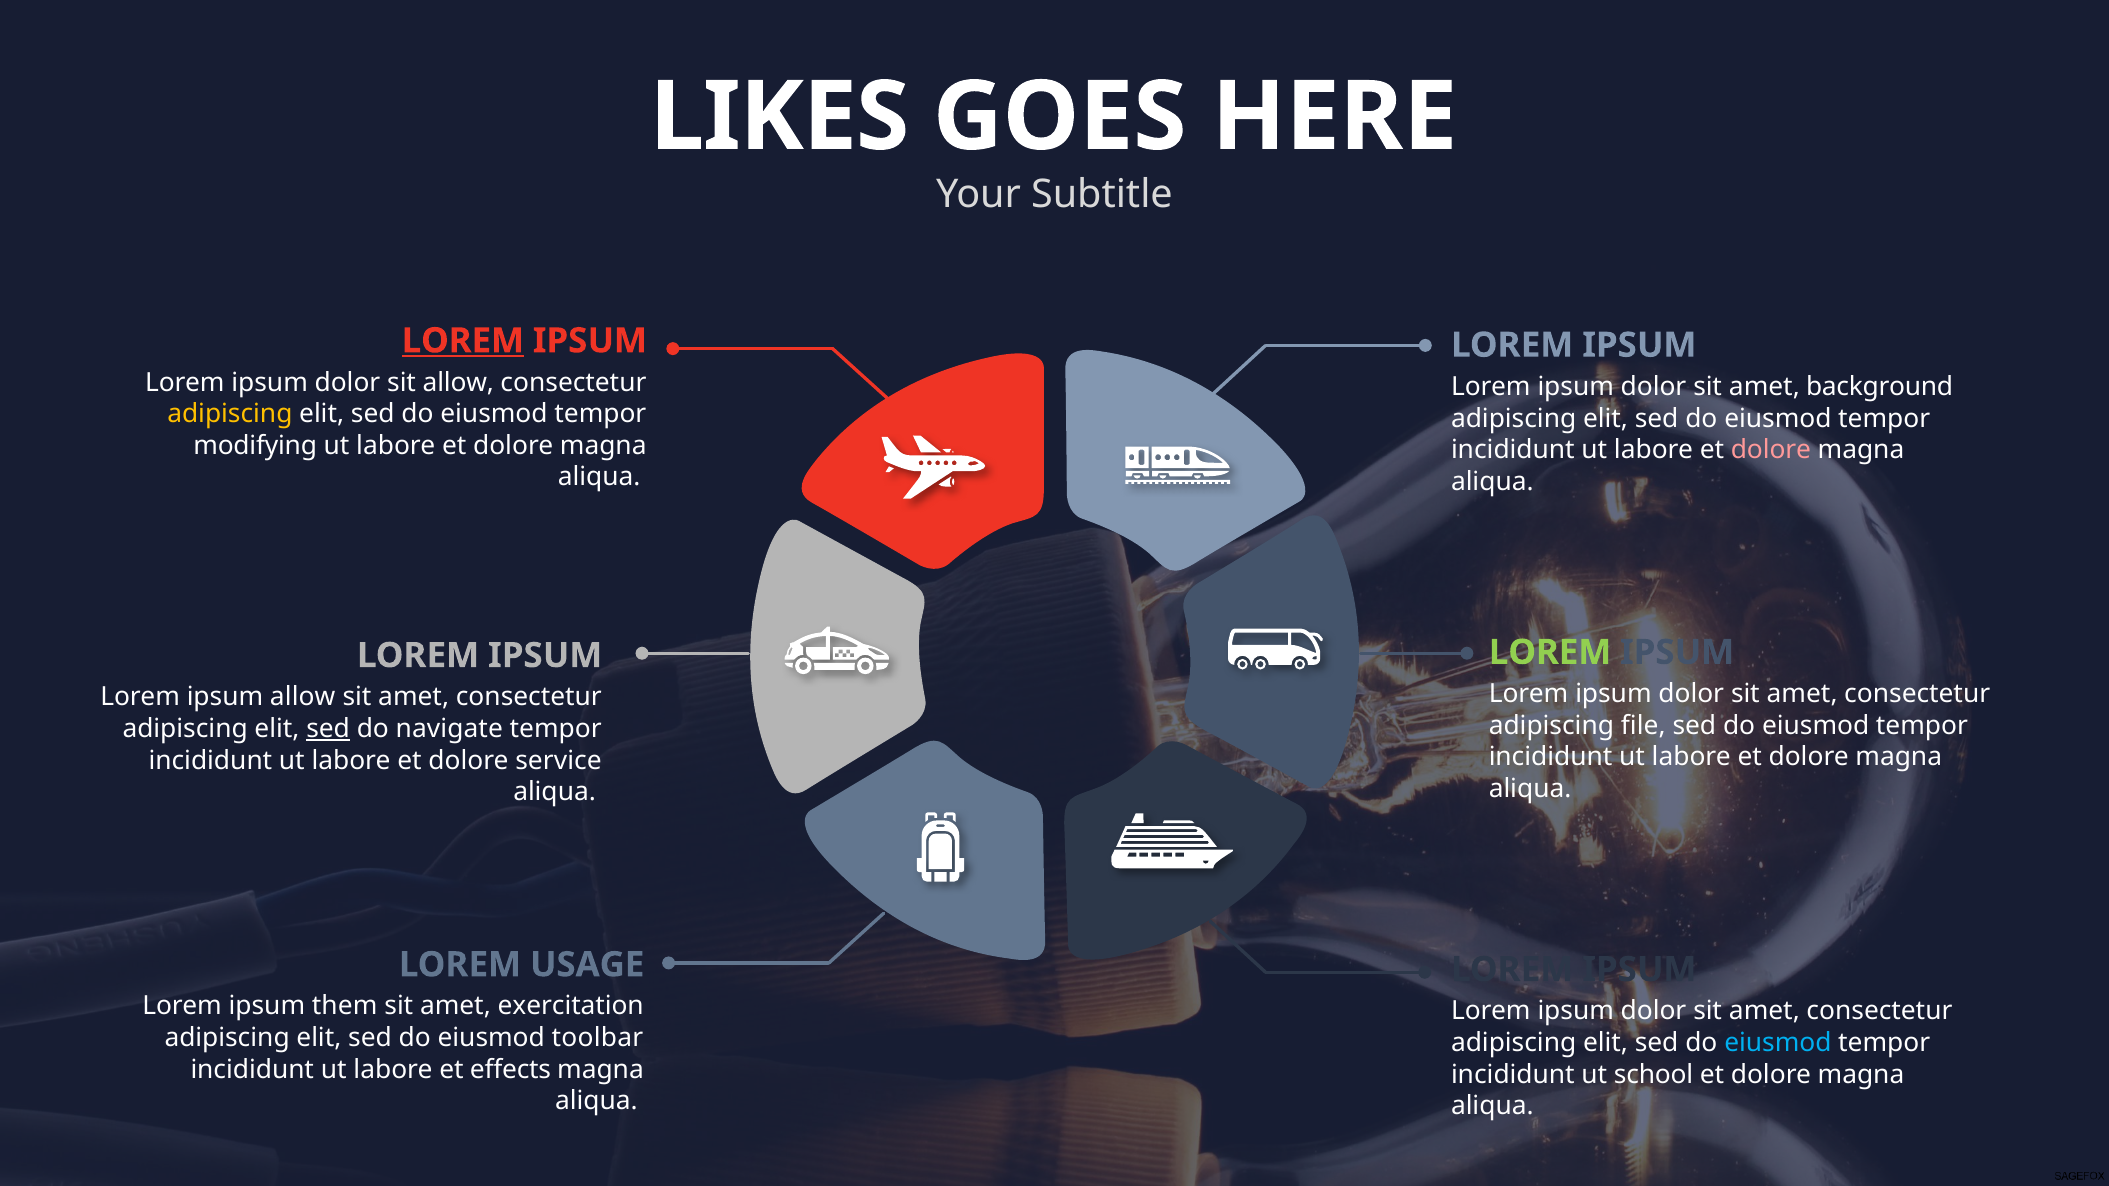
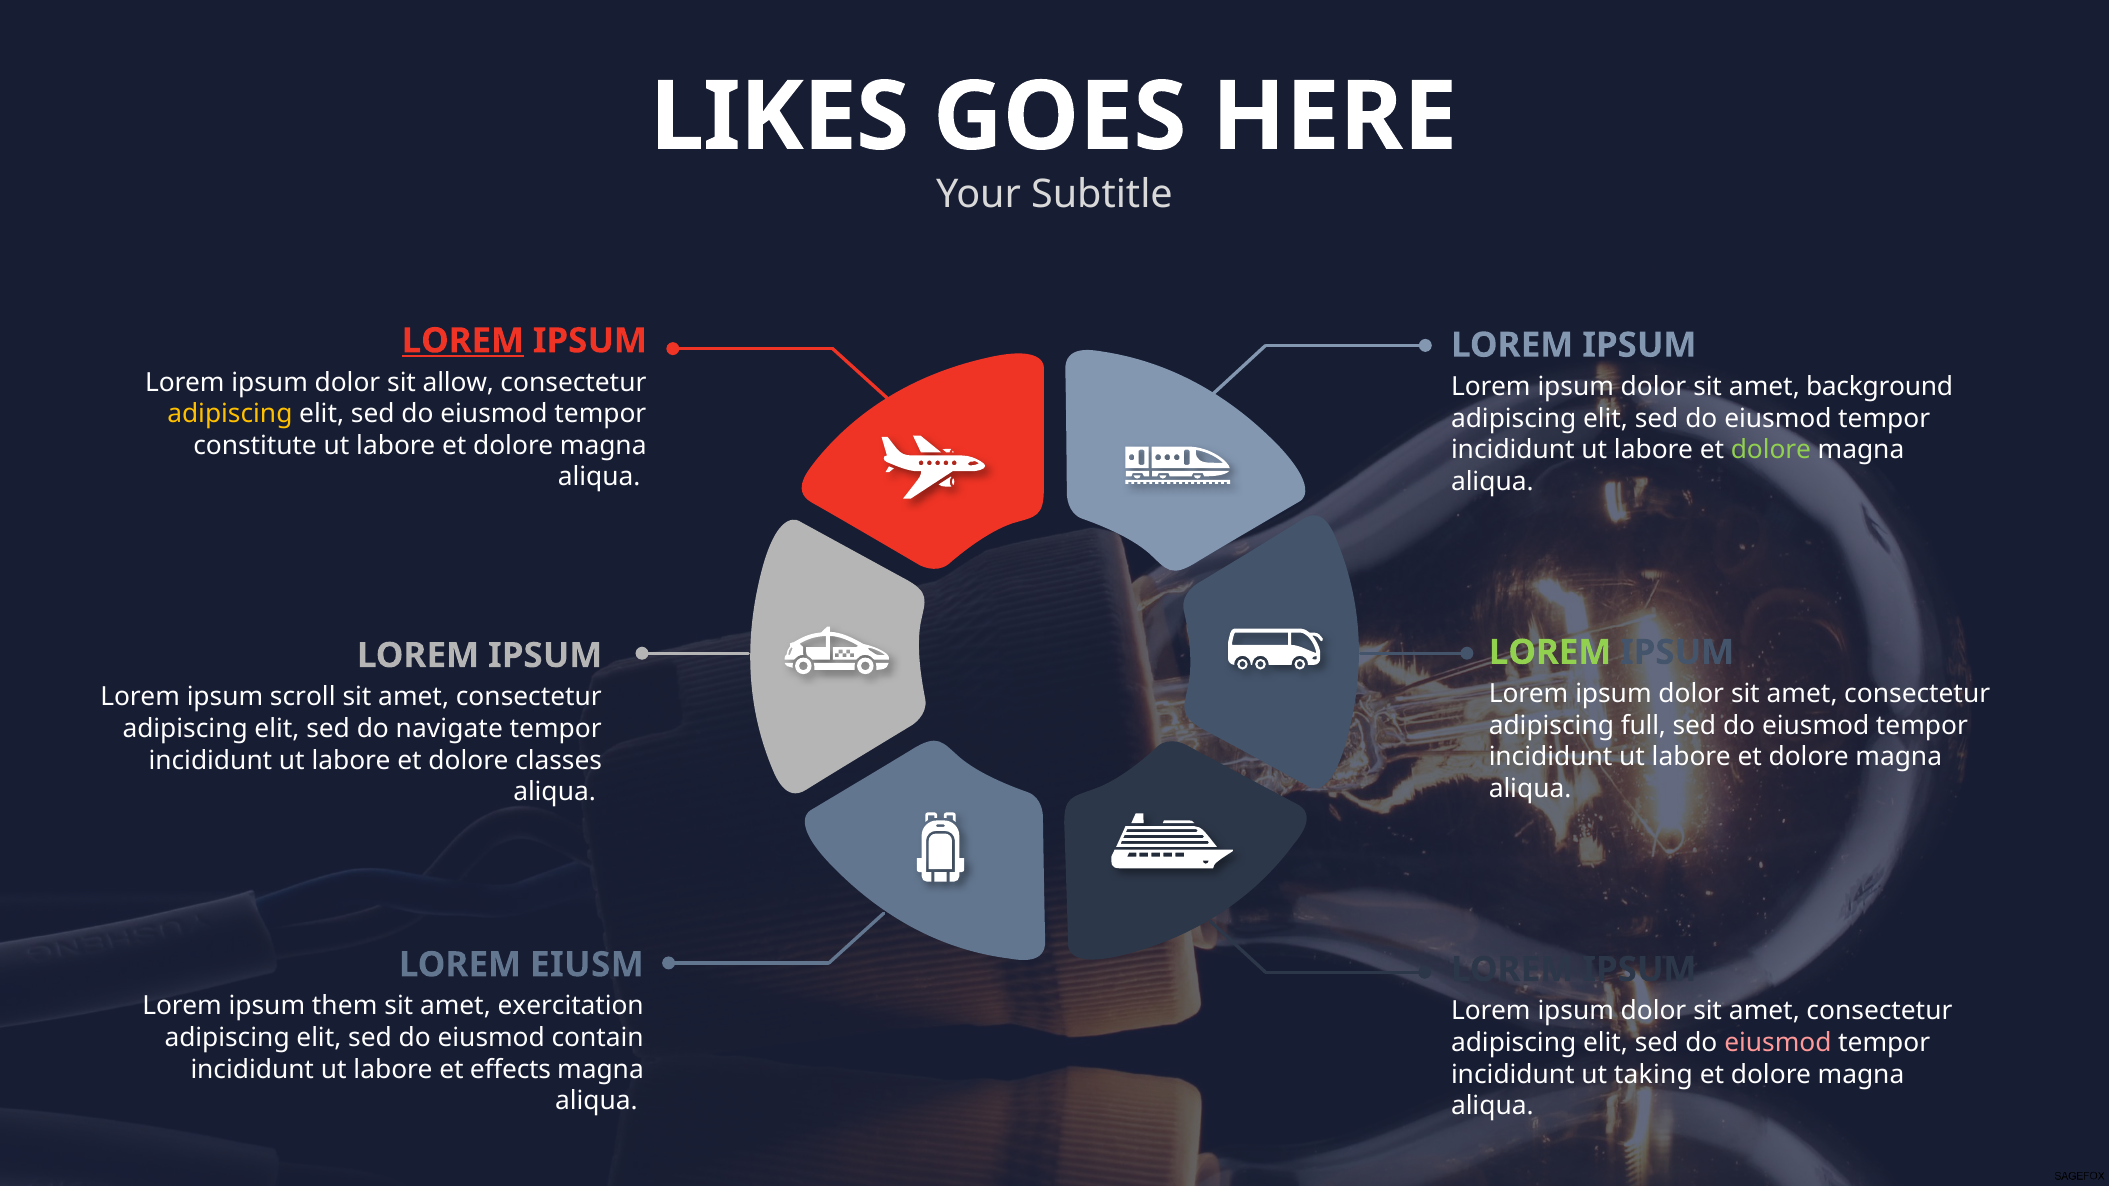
modifying: modifying -> constitute
dolore at (1771, 450) colour: pink -> light green
ipsum allow: allow -> scroll
file: file -> full
sed at (328, 729) underline: present -> none
service: service -> classes
USAGE: USAGE -> EIUSM
toolbar: toolbar -> contain
eiusmod at (1778, 1043) colour: light blue -> pink
school: school -> taking
